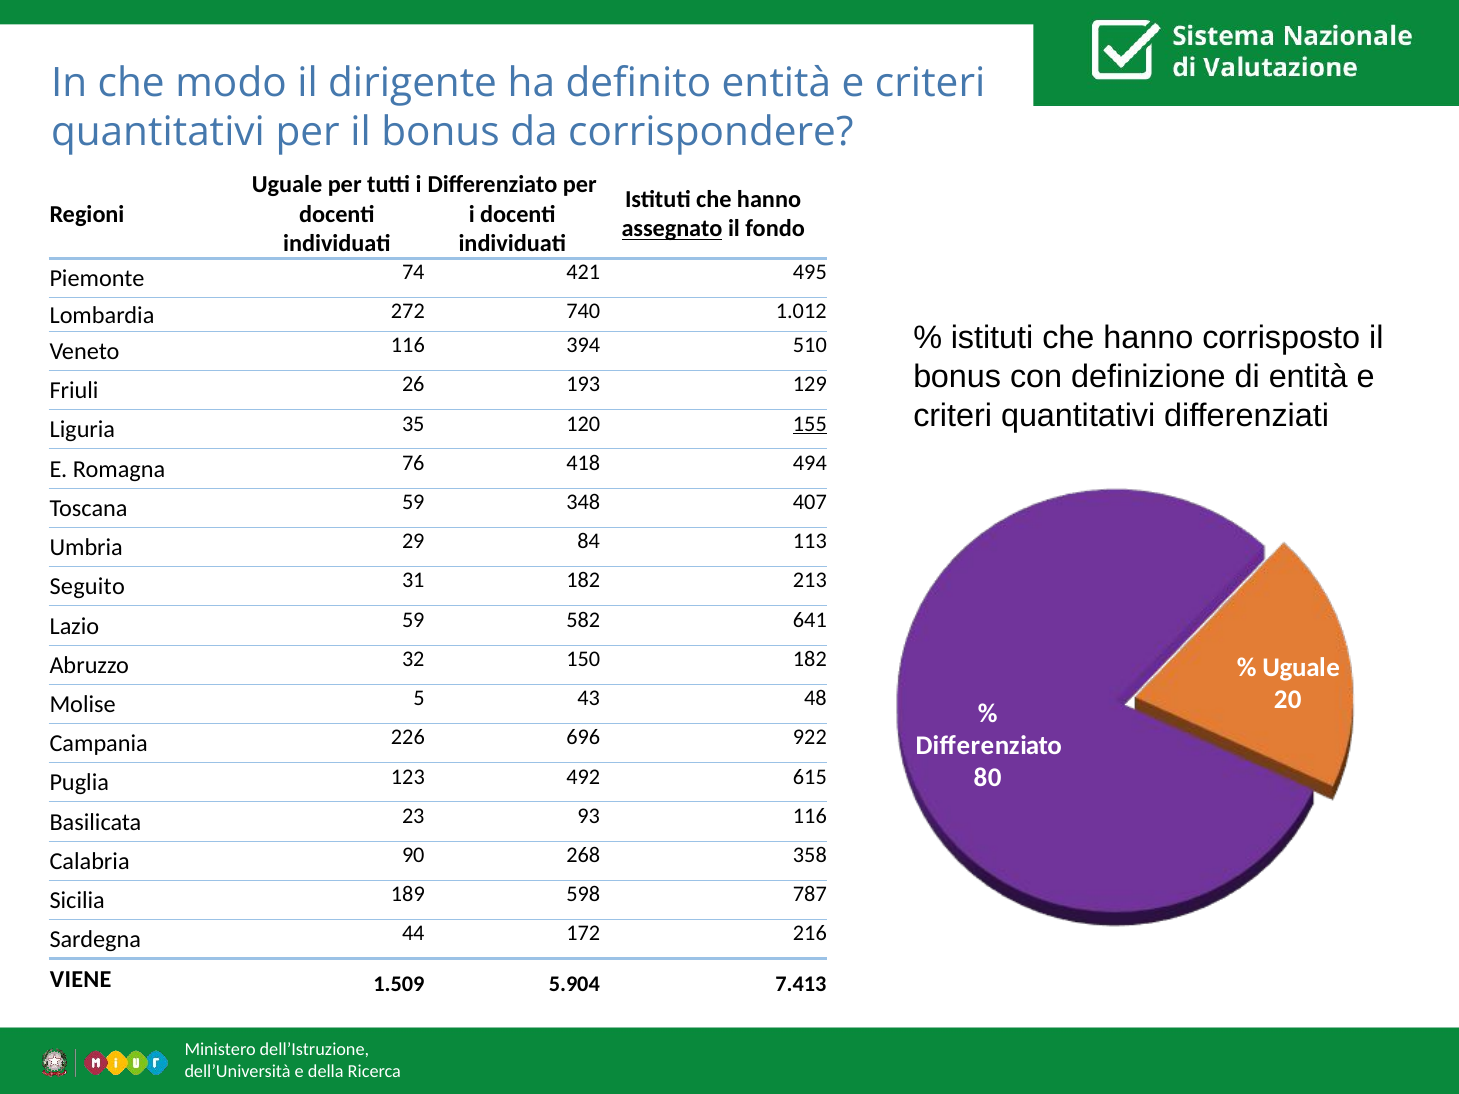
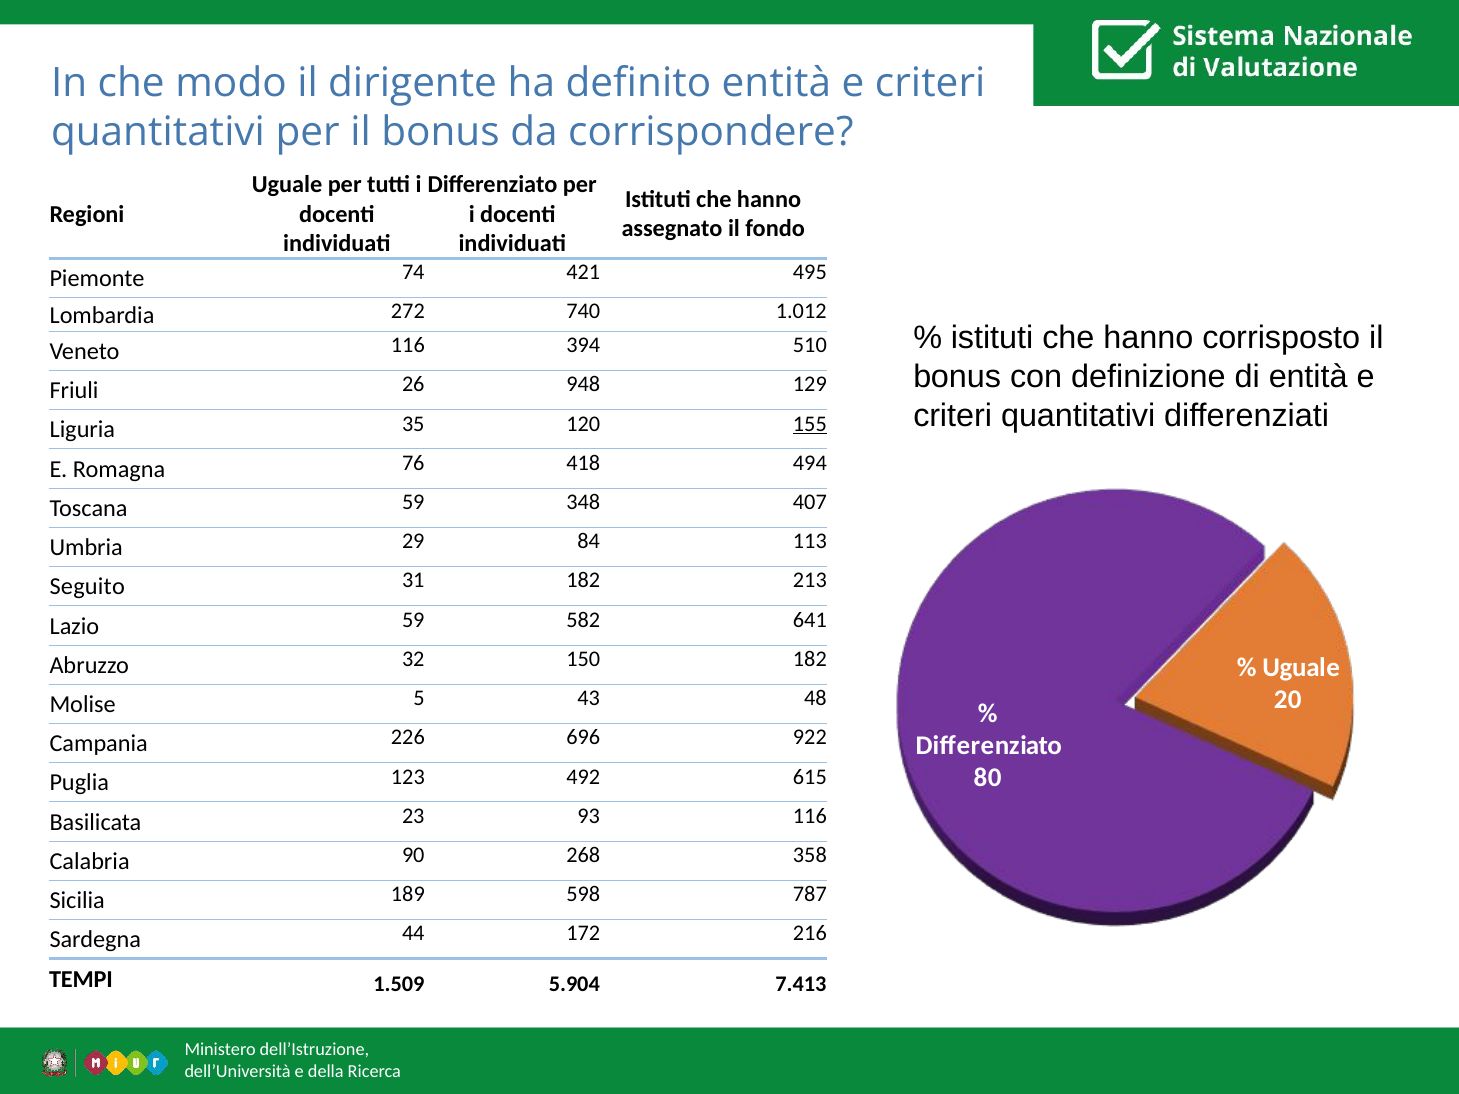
assegnato underline: present -> none
193: 193 -> 948
VIENE: VIENE -> TEMPI
